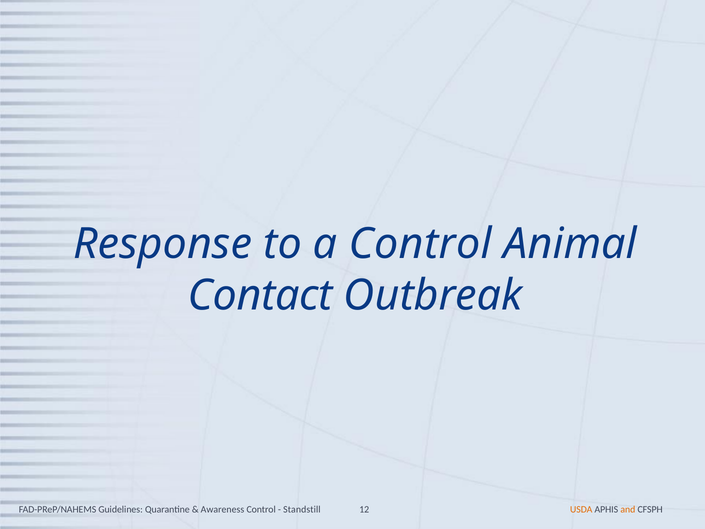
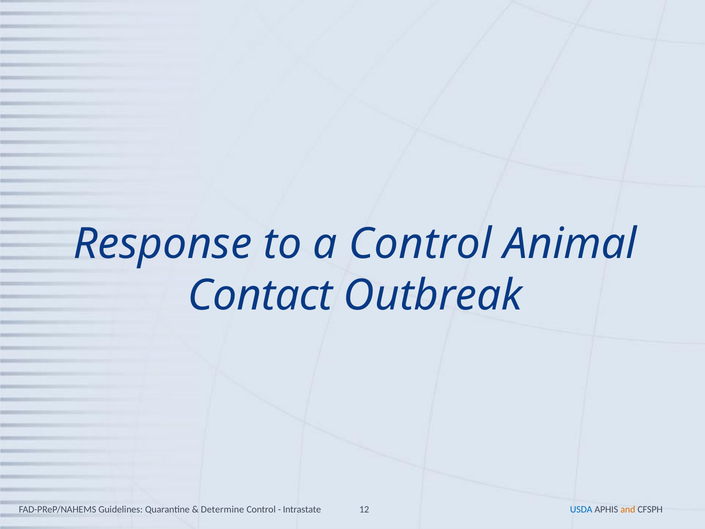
Awareness: Awareness -> Determine
Standstill: Standstill -> Intrastate
USDA colour: orange -> blue
